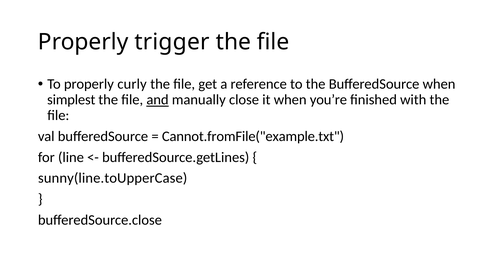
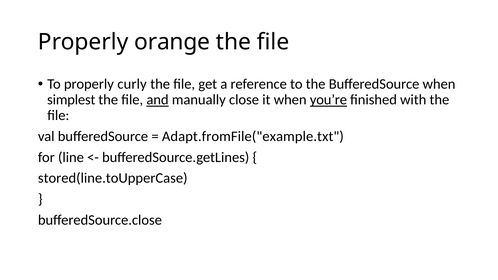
trigger: trigger -> orange
you’re underline: none -> present
Cannot.fromFile("example.txt: Cannot.fromFile("example.txt -> Adapt.fromFile("example.txt
sunny(line.toUpperCase: sunny(line.toUpperCase -> stored(line.toUpperCase
